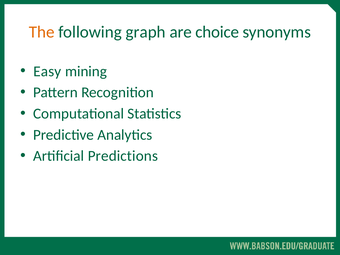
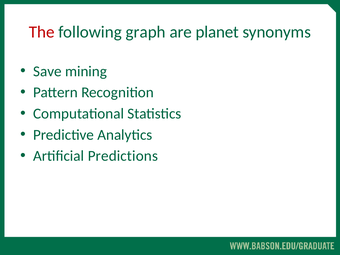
The colour: orange -> red
choice: choice -> planet
Easy: Easy -> Save
